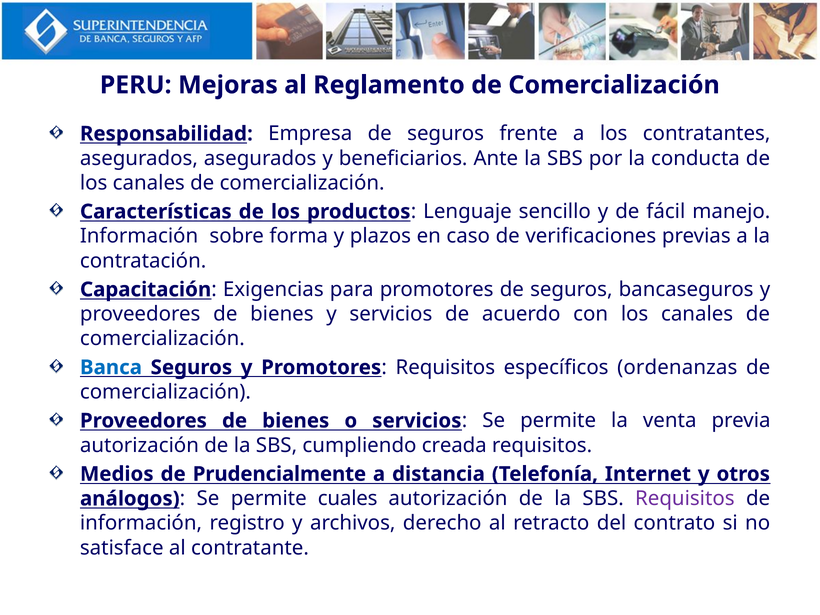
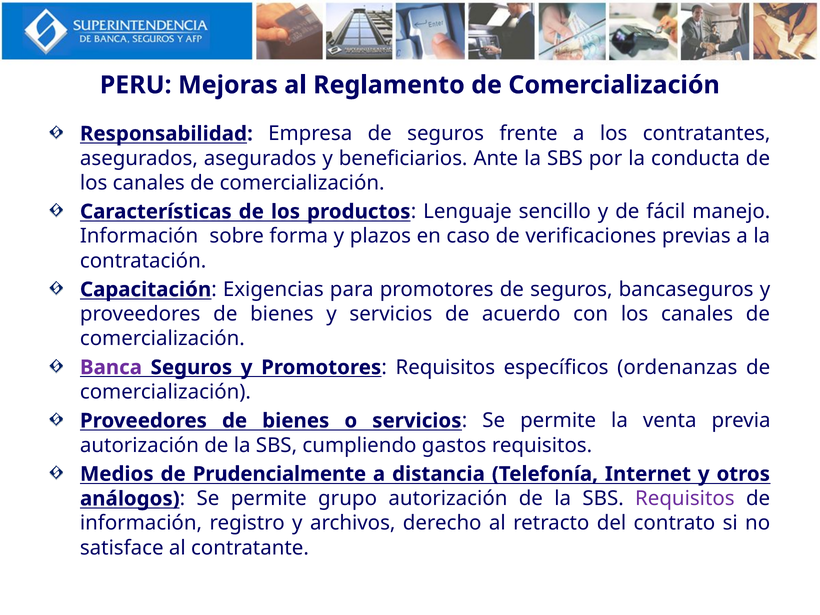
Banca colour: blue -> purple
creada: creada -> gastos
cuales: cuales -> grupo
